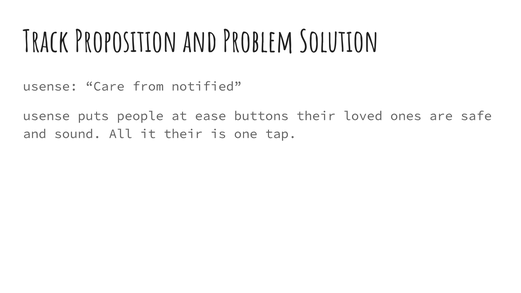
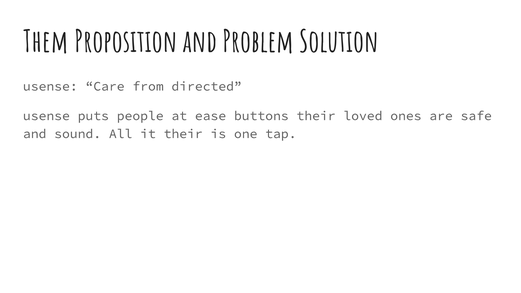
Track: Track -> Them
notified: notified -> directed
